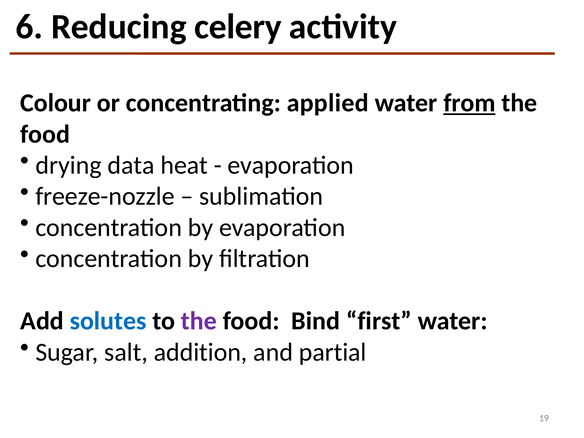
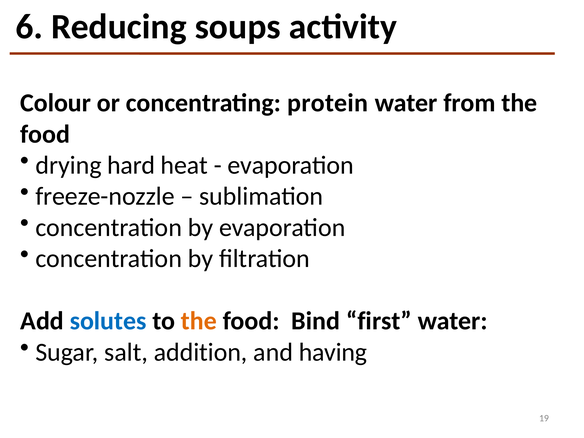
celery: celery -> soups
applied: applied -> protein
from underline: present -> none
data: data -> hard
the at (199, 321) colour: purple -> orange
partial: partial -> having
